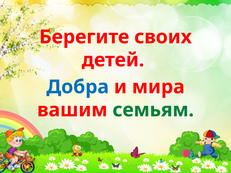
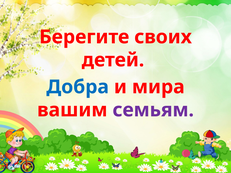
семьям colour: green -> purple
